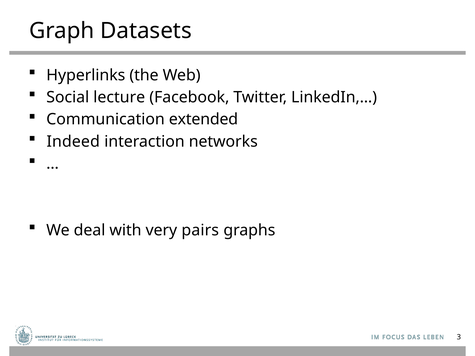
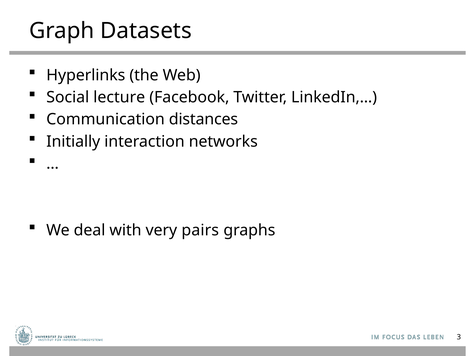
extended: extended -> distances
Indeed: Indeed -> Initially
